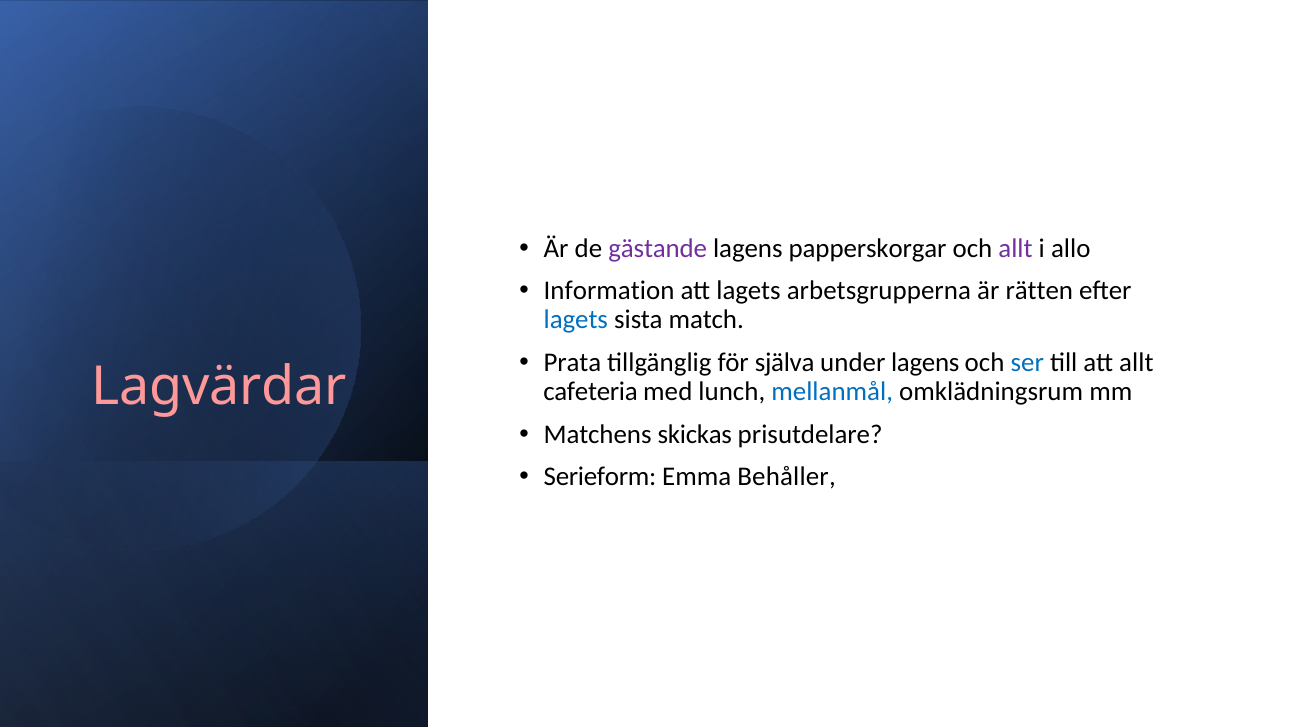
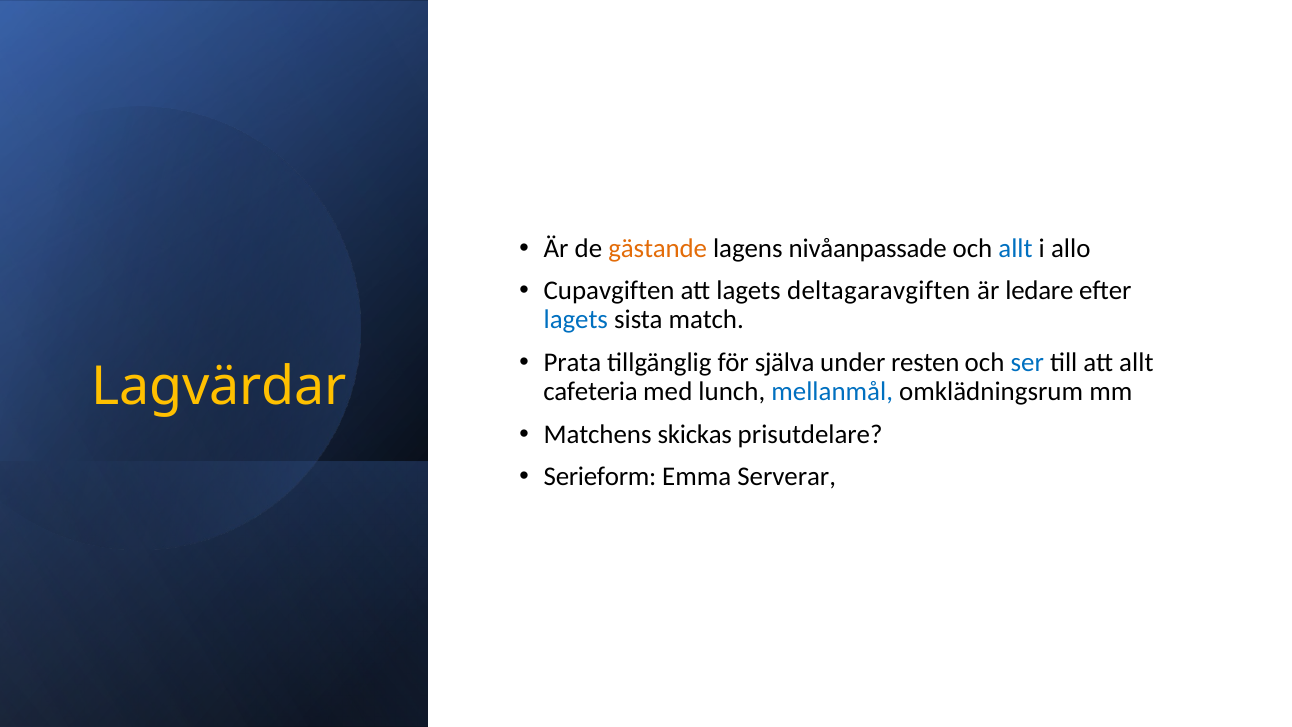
gästande colour: purple -> orange
papperskorgar: papperskorgar -> nivåanpassade
allt at (1016, 248) colour: purple -> blue
Information: Information -> Cupavgiften
arbetsgrupperna: arbetsgrupperna -> deltagaravgiften
rätten: rätten -> ledare
under lagens: lagens -> resten
Lagvärdar colour: pink -> yellow
Behåller: Behåller -> Serverar
